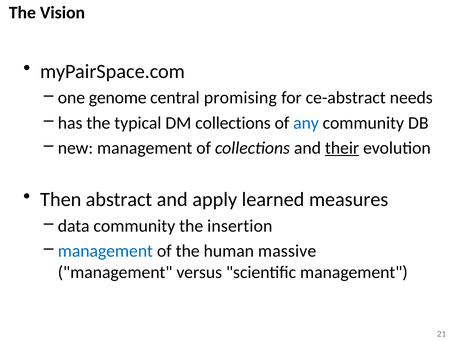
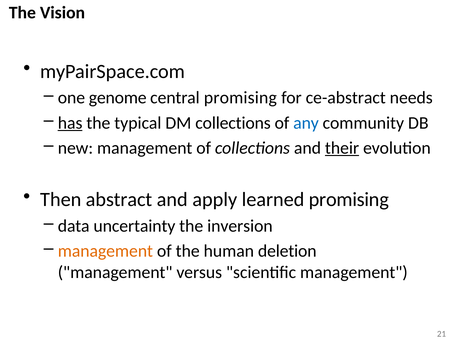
has underline: none -> present
learned measures: measures -> promising
data community: community -> uncertainty
insertion: insertion -> inversion
management at (105, 251) colour: blue -> orange
massive: massive -> deletion
